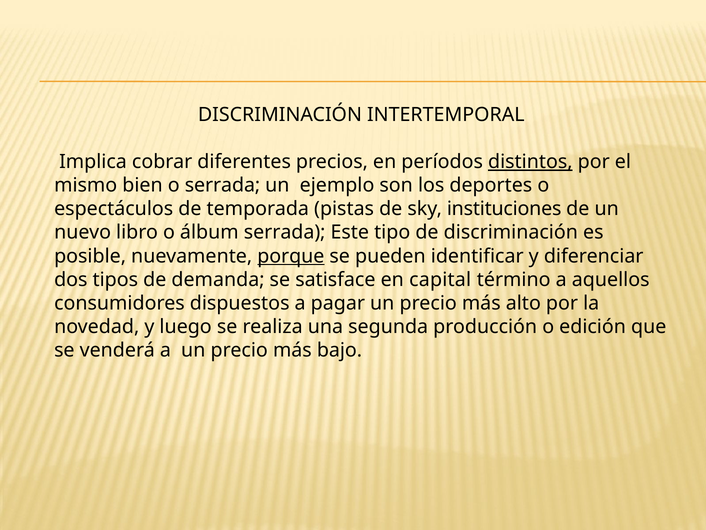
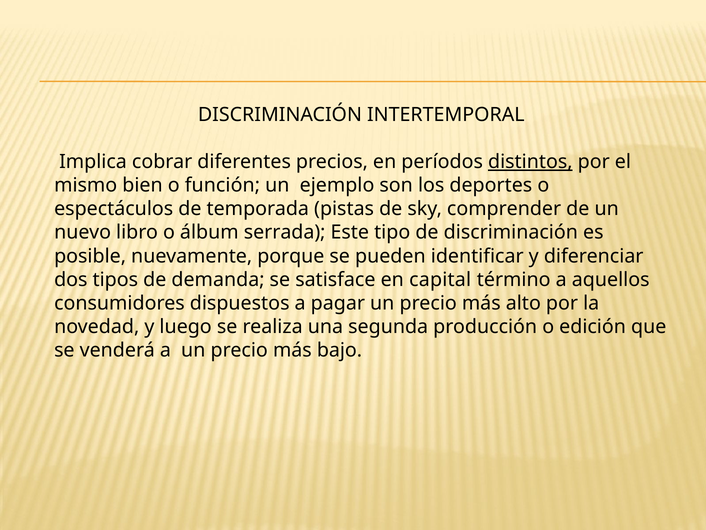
o serrada: serrada -> función
instituciones: instituciones -> comprender
porque underline: present -> none
